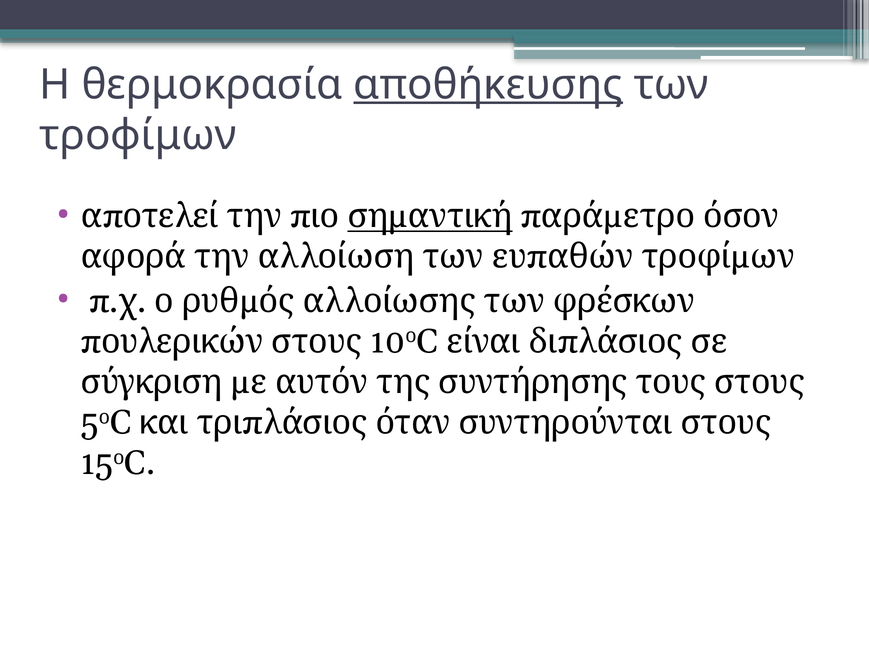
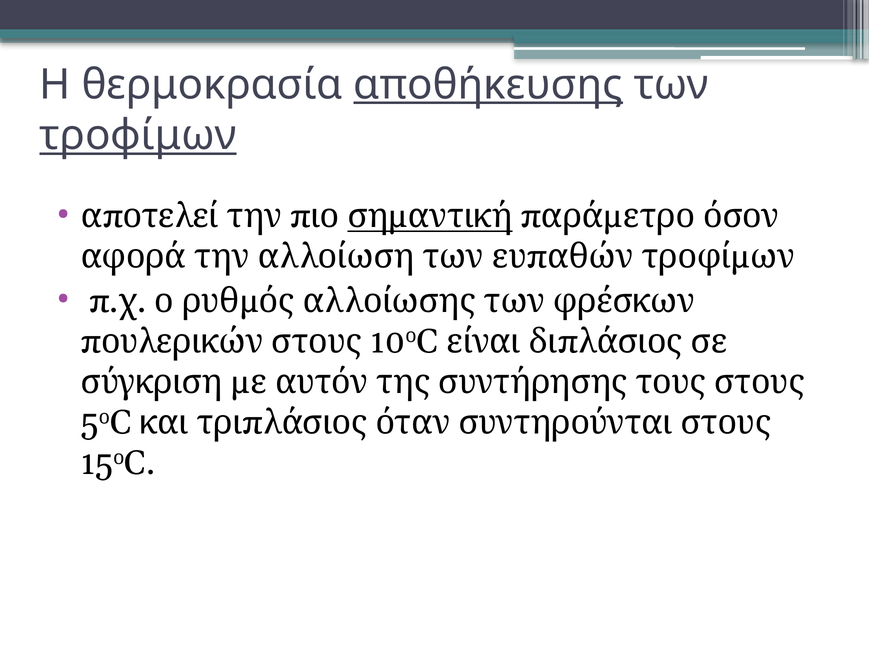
τροφίμων underline: none -> present
